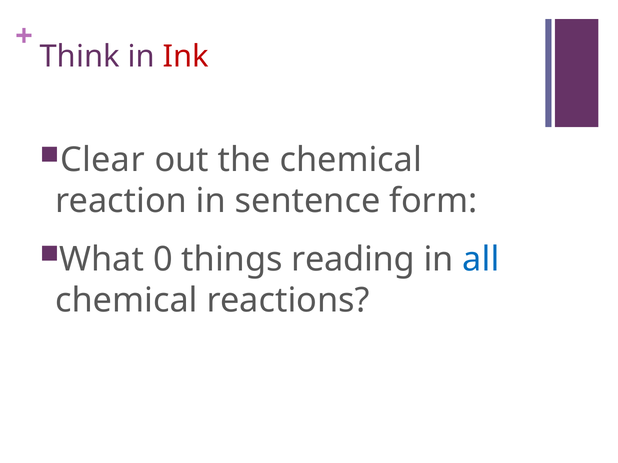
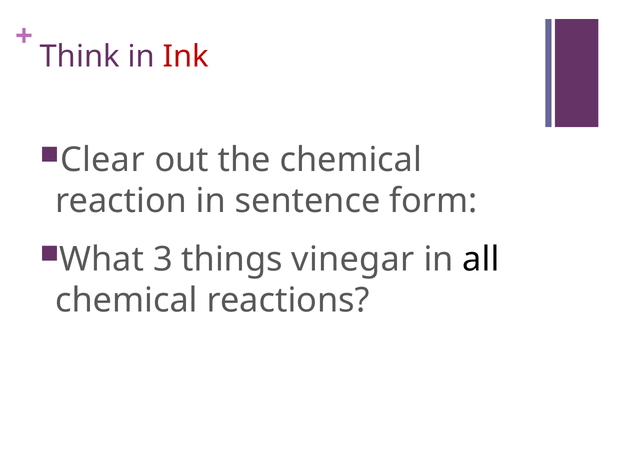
0: 0 -> 3
reading: reading -> vinegar
all colour: blue -> black
